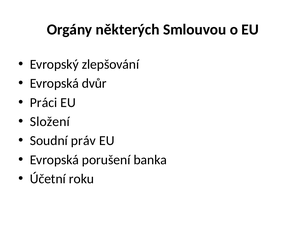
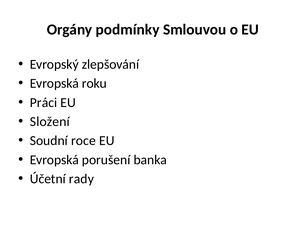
některých: některých -> podmínky
dvůr: dvůr -> roku
práv: práv -> roce
roku: roku -> rady
